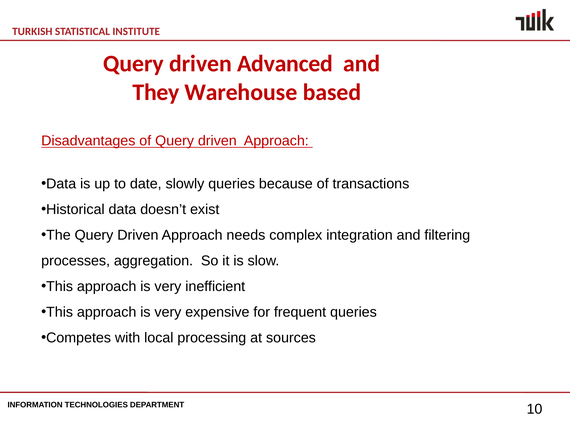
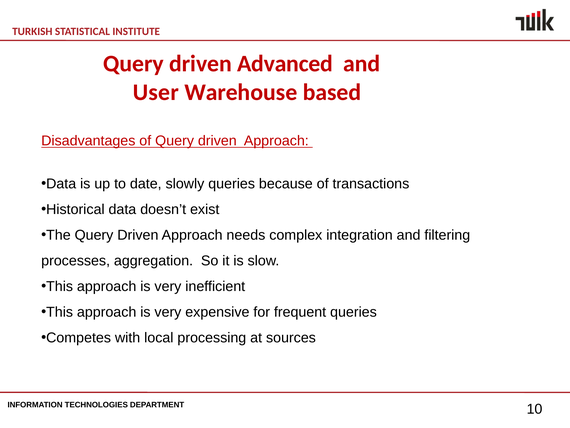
They: They -> User
